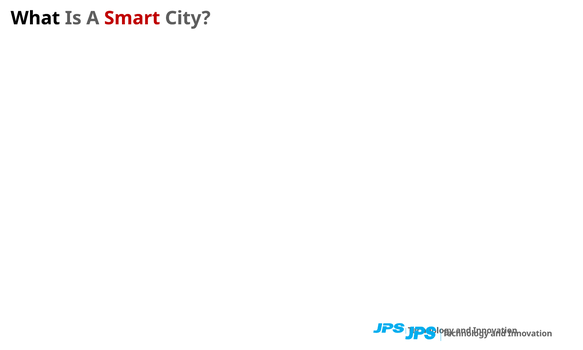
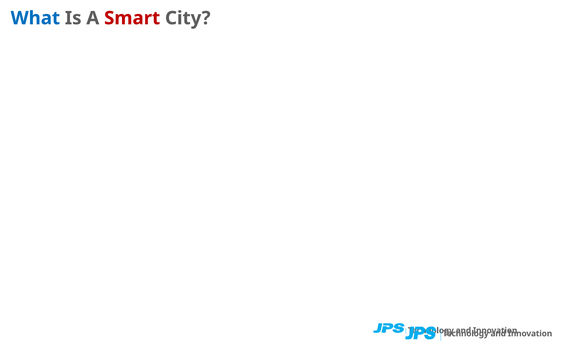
What colour: black -> blue
